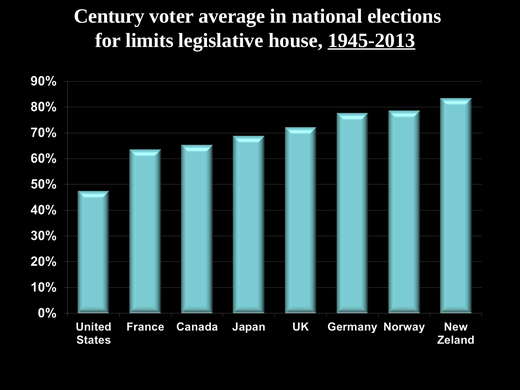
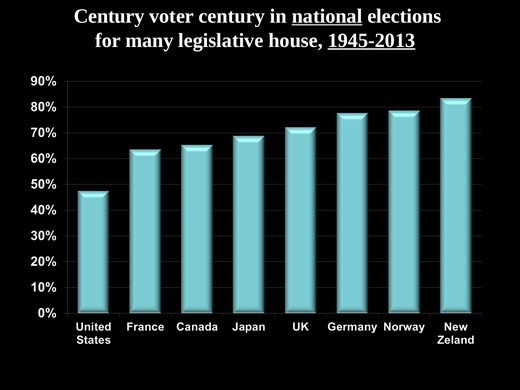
voter average: average -> century
national underline: none -> present
limits: limits -> many
